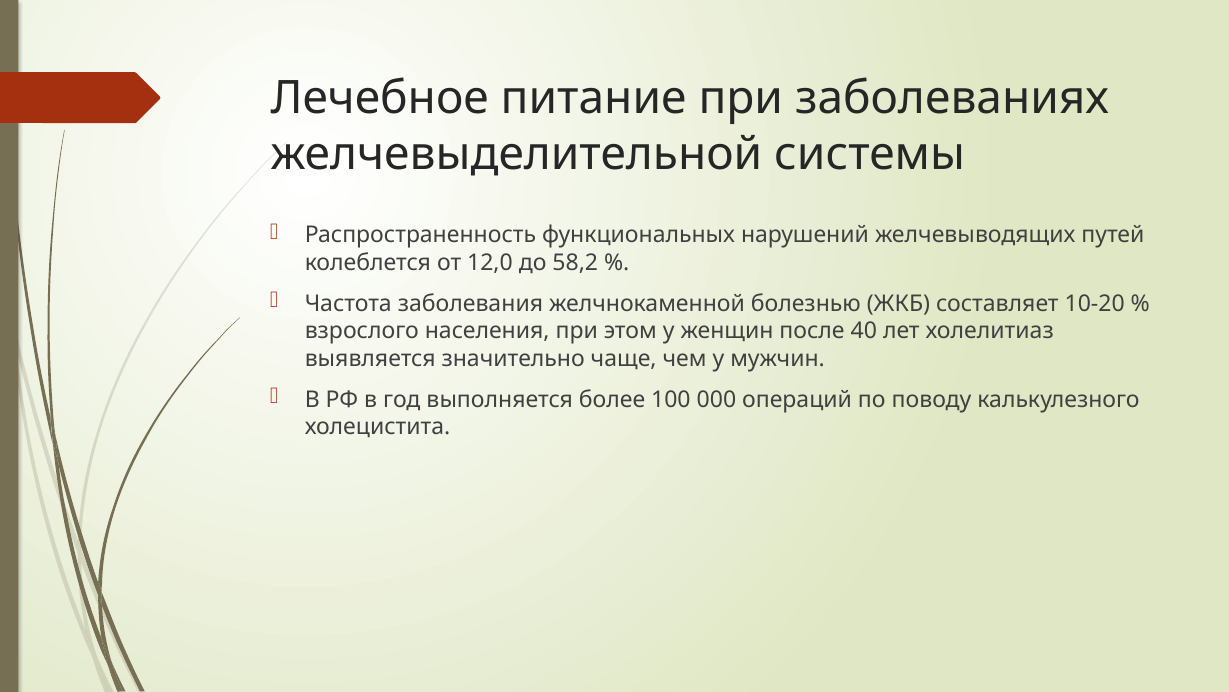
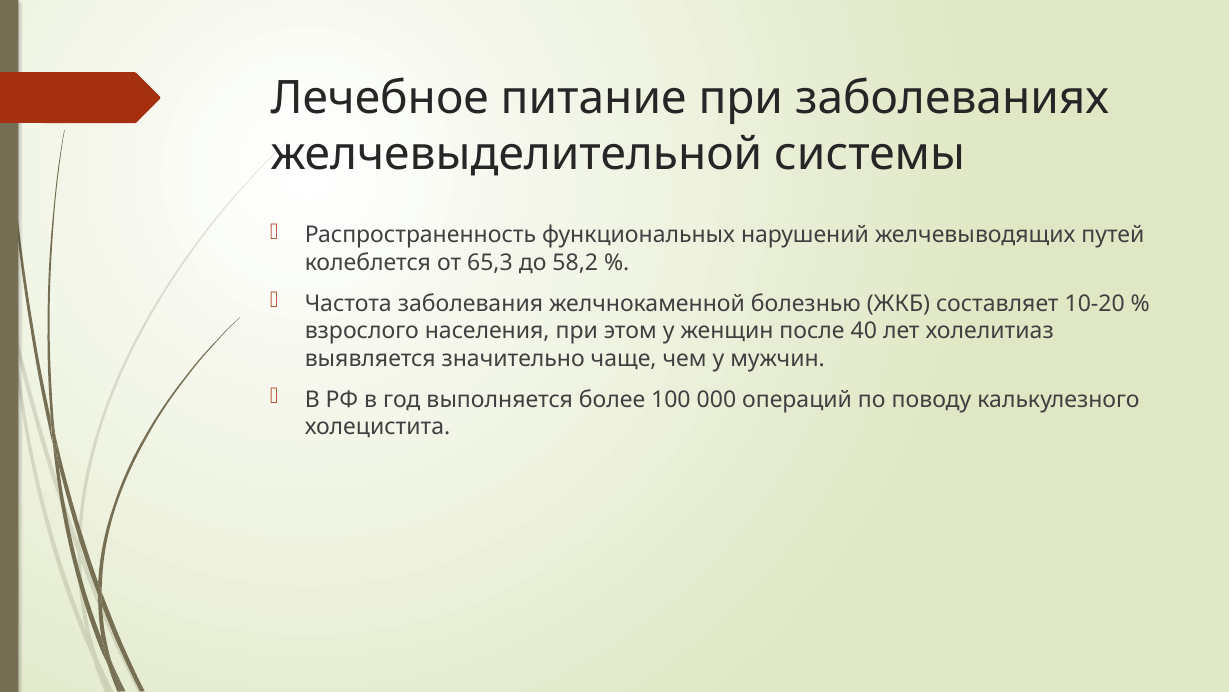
12,0: 12,0 -> 65,3
